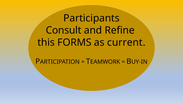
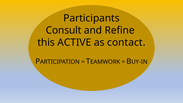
FORMS: FORMS -> ACTIVE
current: current -> contact
